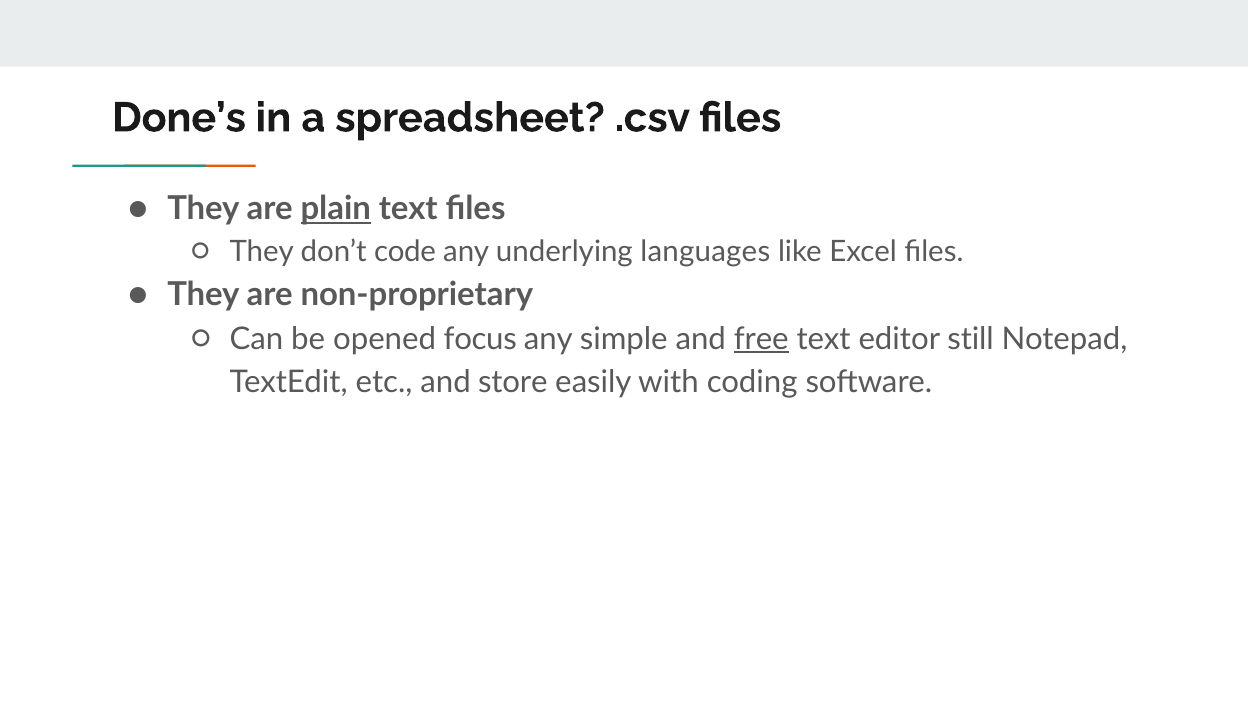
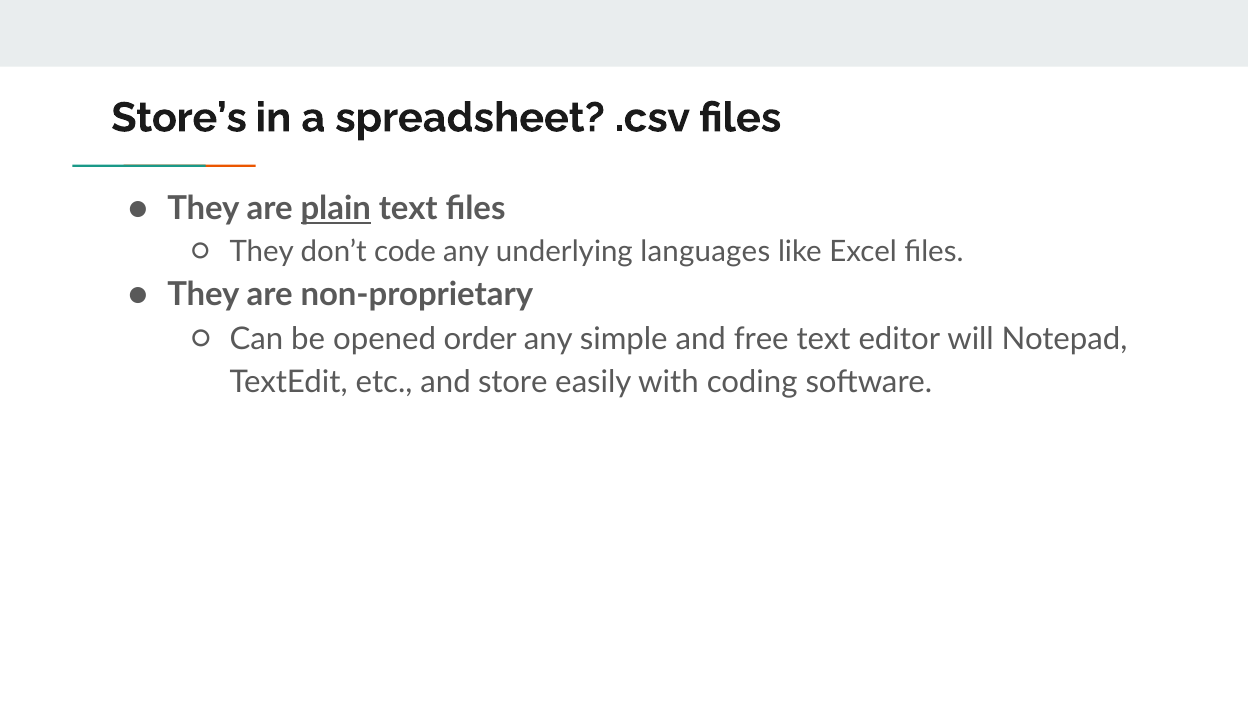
Done’s: Done’s -> Store’s
focus: focus -> order
free underline: present -> none
still: still -> will
